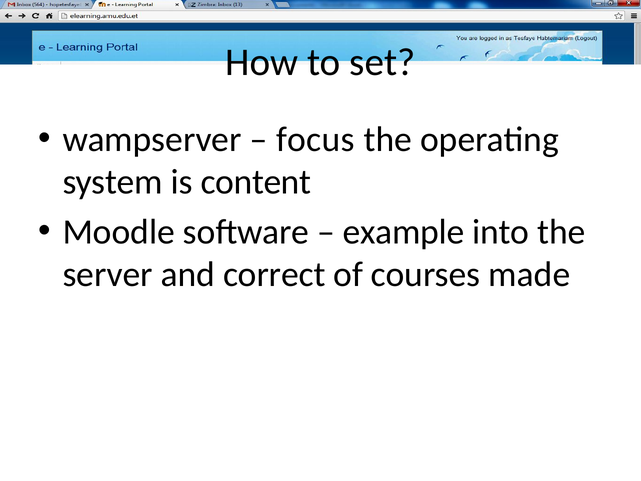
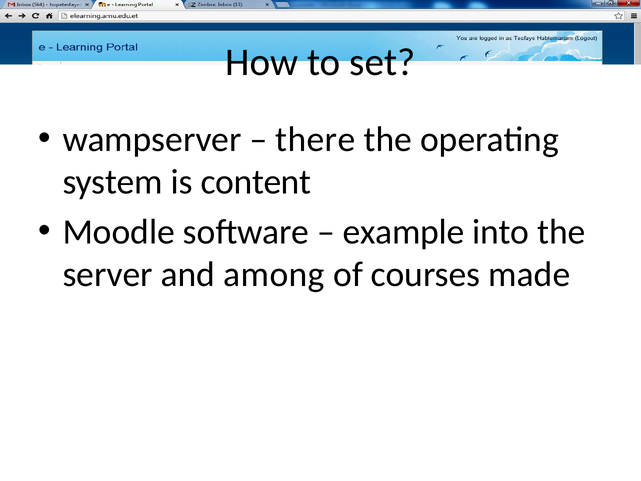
focus: focus -> there
correct: correct -> among
